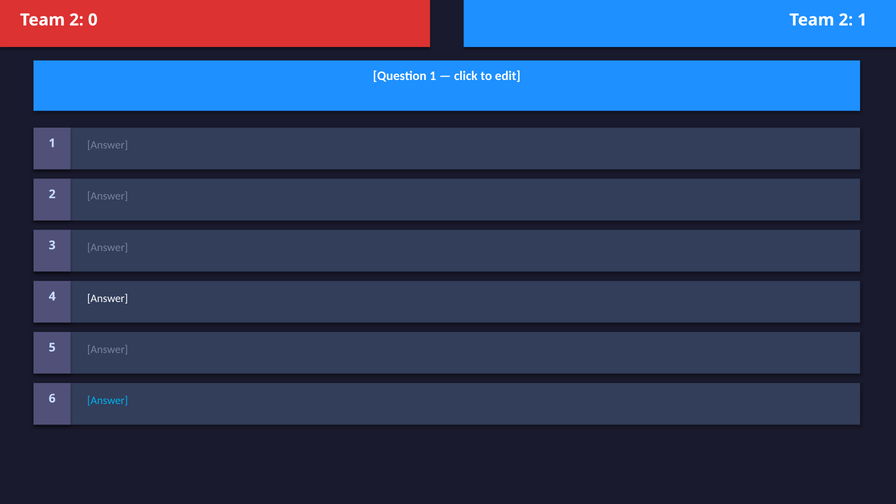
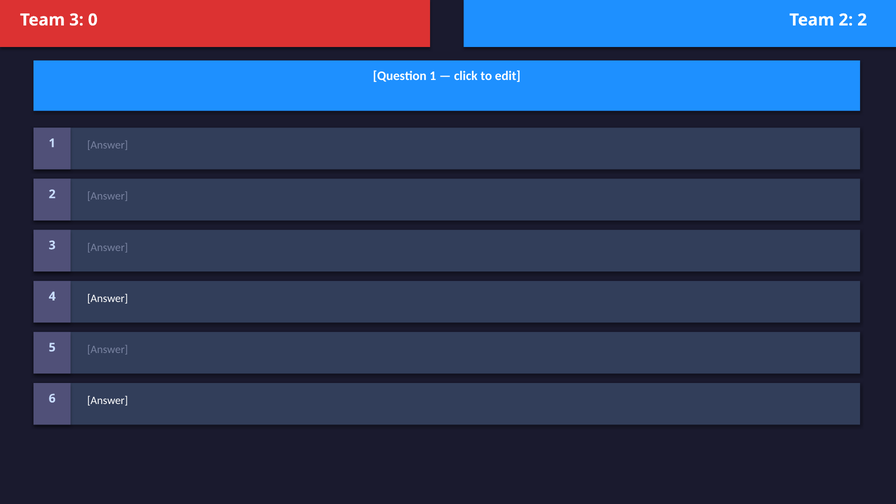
2 at (76, 20): 2 -> 3
2 1: 1 -> 2
Answer at (108, 401) colour: light blue -> white
